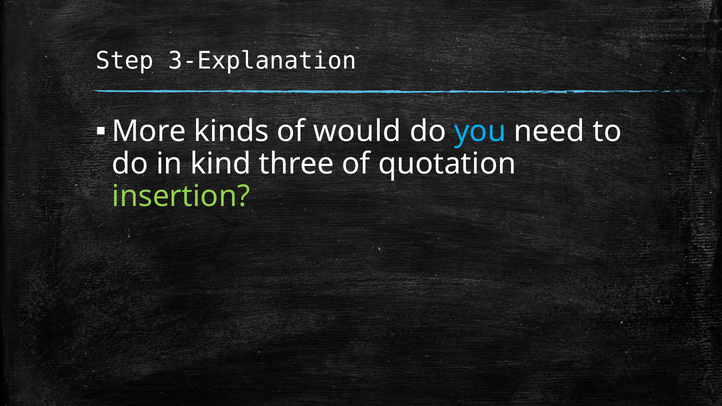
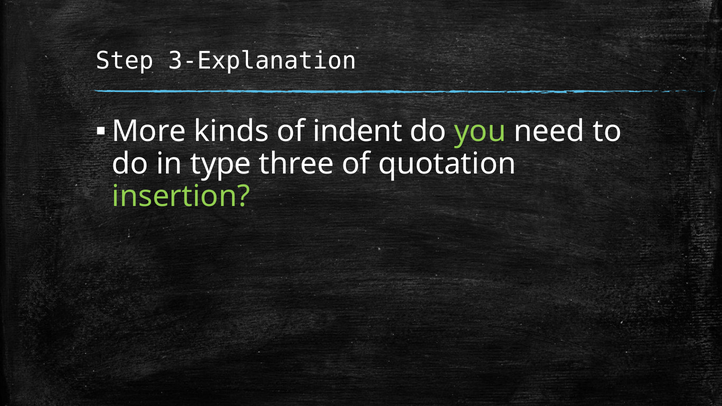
would: would -> indent
you colour: light blue -> light green
kind: kind -> type
